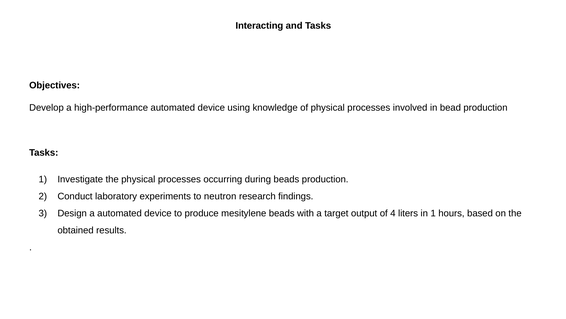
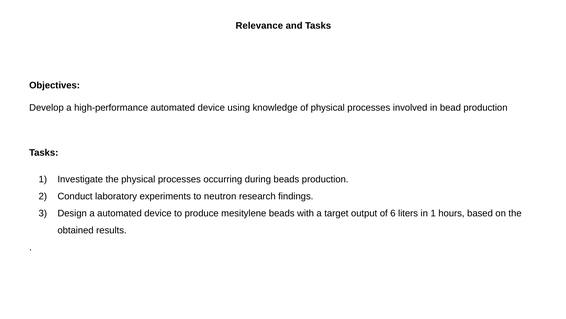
Interacting: Interacting -> Relevance
4: 4 -> 6
